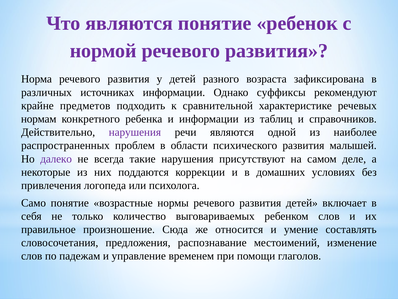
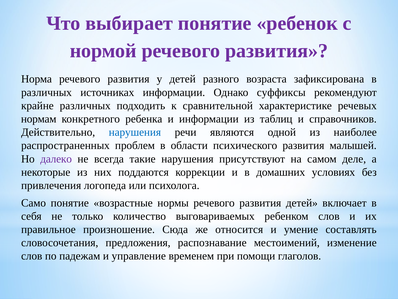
Что являются: являются -> выбирает
крайне предметов: предметов -> различных
нарушения at (135, 132) colour: purple -> blue
